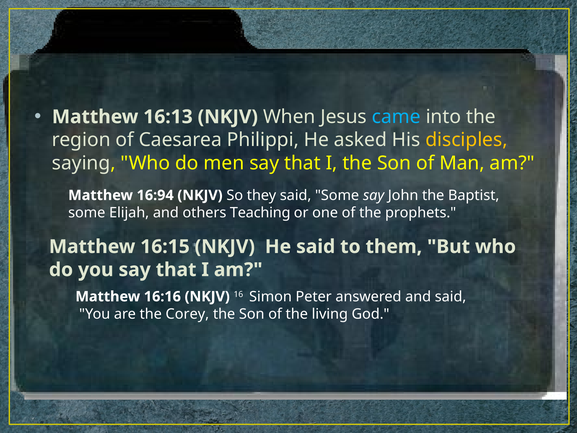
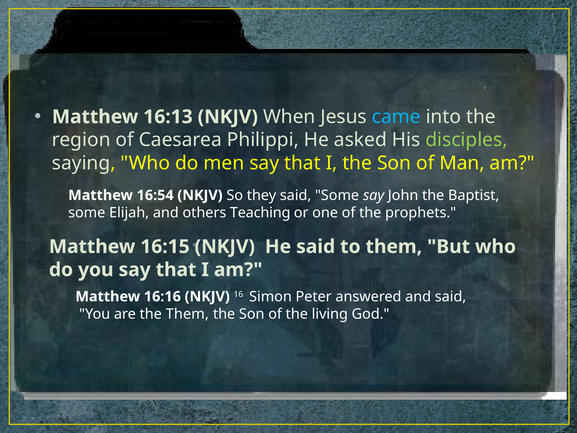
disciples colour: yellow -> light green
16:94: 16:94 -> 16:54
the Corey: Corey -> Them
